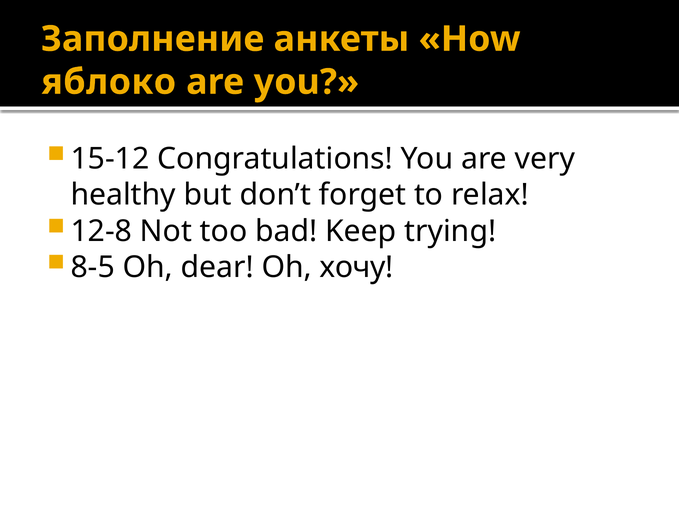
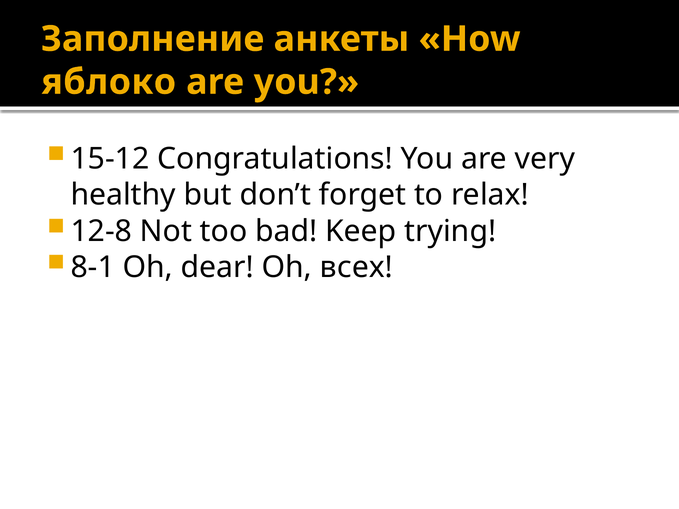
8-5: 8-5 -> 8-1
хочу: хочу -> всех
